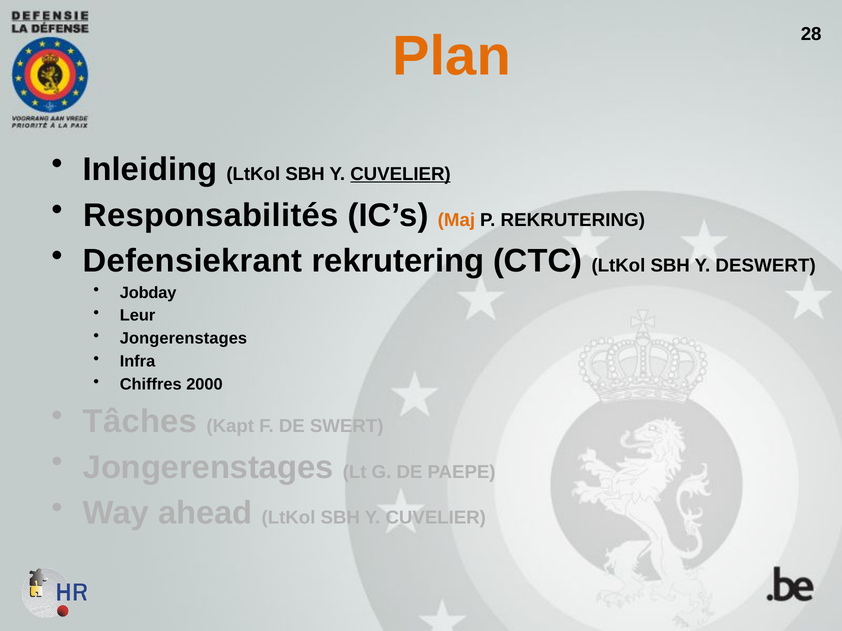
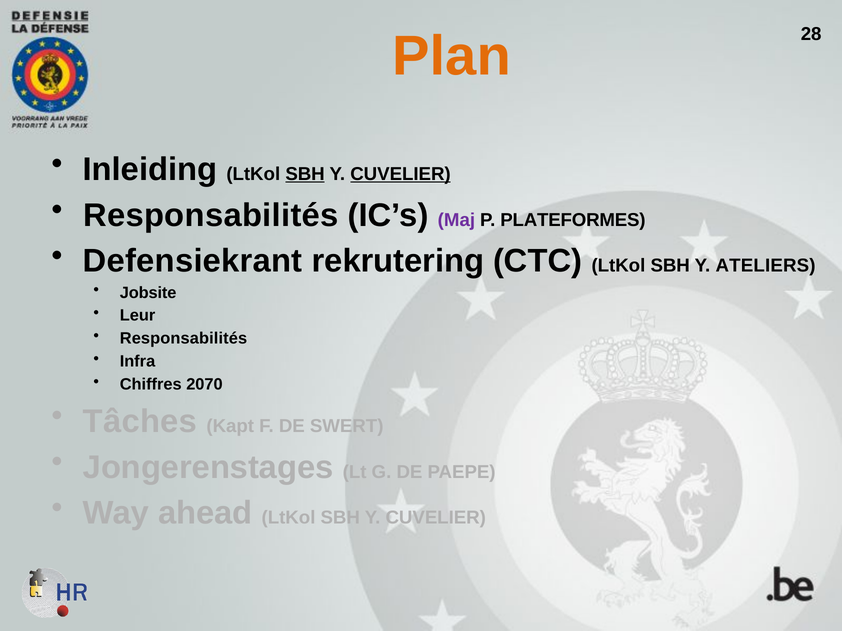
SBH at (305, 174) underline: none -> present
Maj colour: orange -> purple
P REKRUTERING: REKRUTERING -> PLATEFORMES
DESWERT: DESWERT -> ATELIERS
Jobday: Jobday -> Jobsite
Jongerenstages at (183, 339): Jongerenstages -> Responsabilités
2000: 2000 -> 2070
